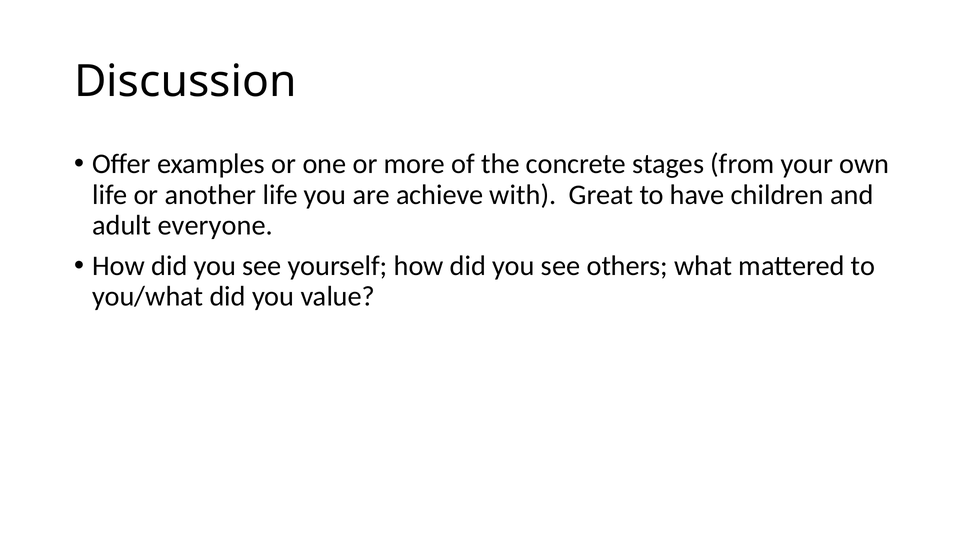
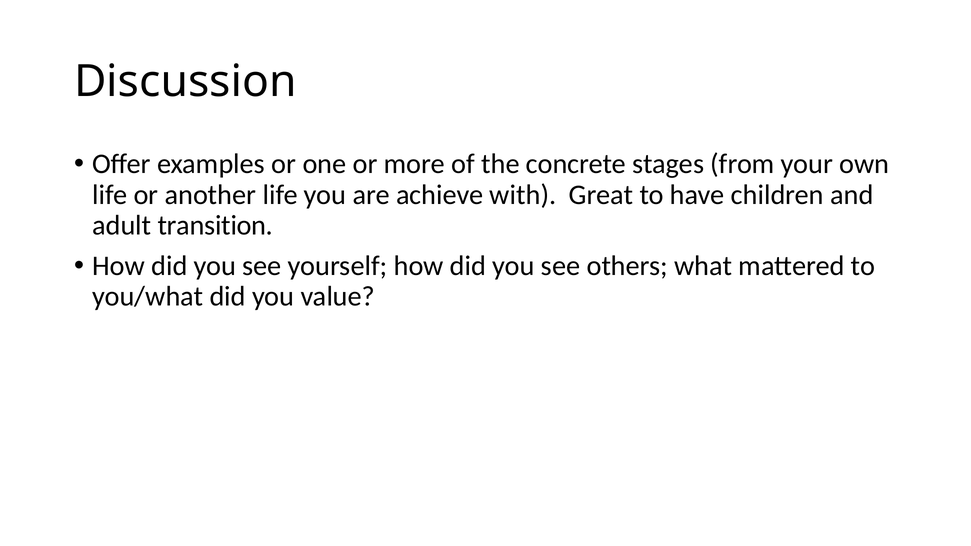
everyone: everyone -> transition
